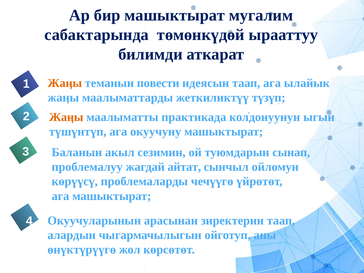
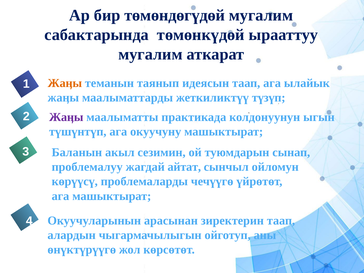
бир машыктырат: машыктырат -> төмөндөгүдөй
билимди at (150, 54): билимди -> мугалим
повести: повести -> таянып
Жаӊы at (66, 117) colour: orange -> purple
